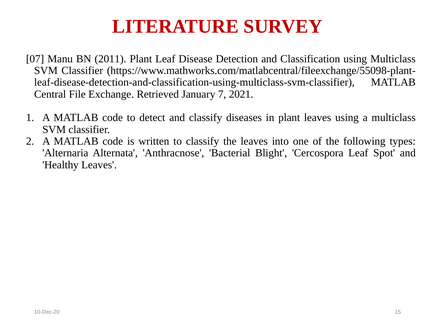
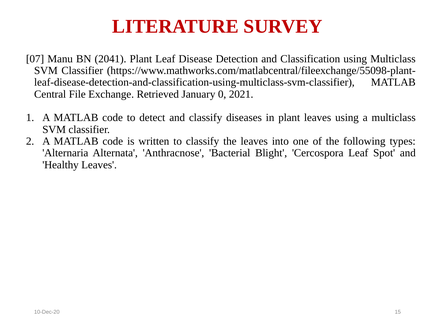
2011: 2011 -> 2041
7: 7 -> 0
